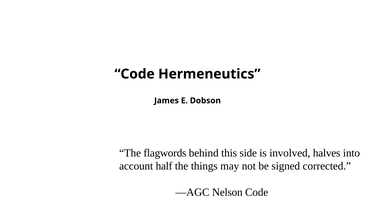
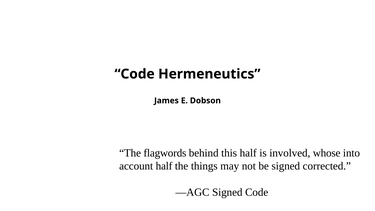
this side: side -> half
halves: halves -> whose
—AGC Nelson: Nelson -> Signed
